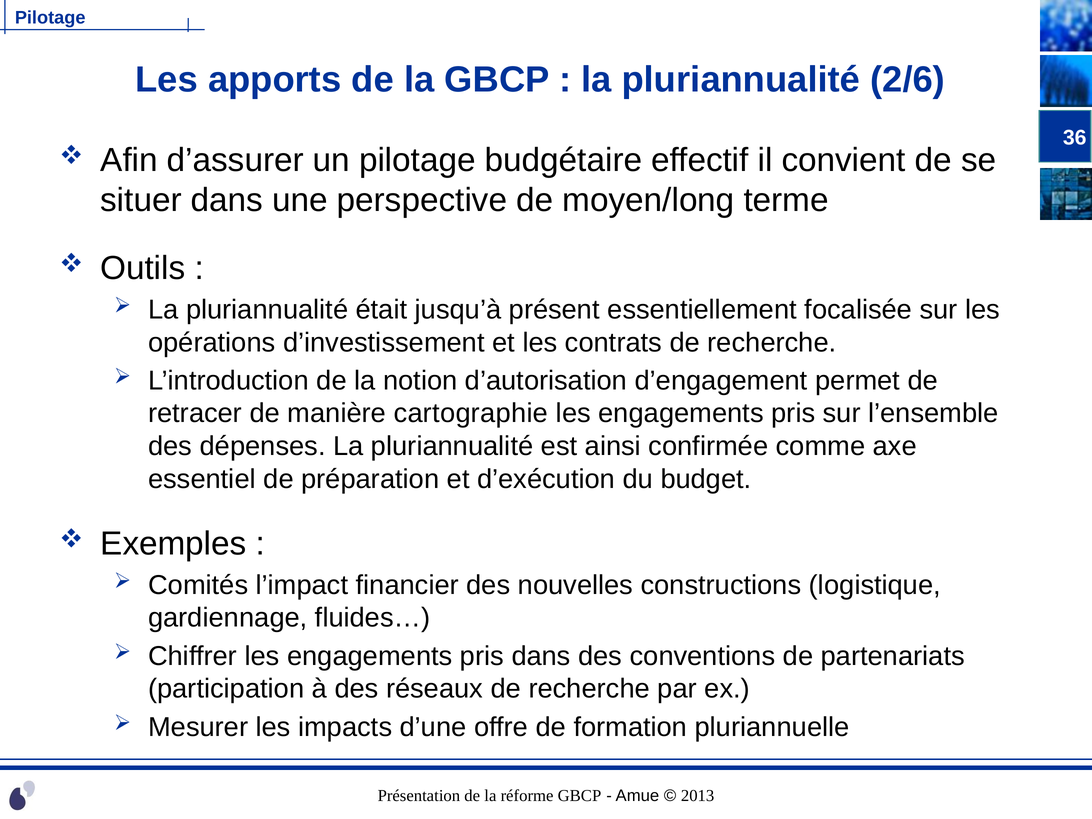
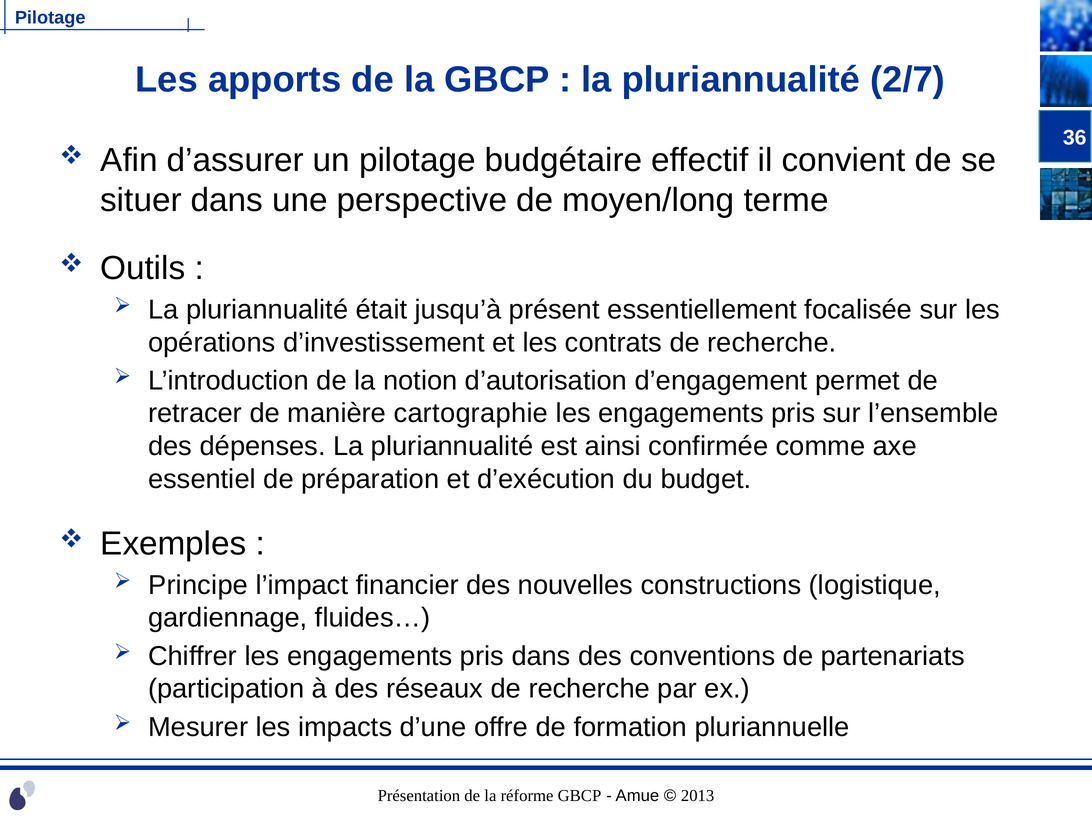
2/6: 2/6 -> 2/7
Comités: Comités -> Principe
